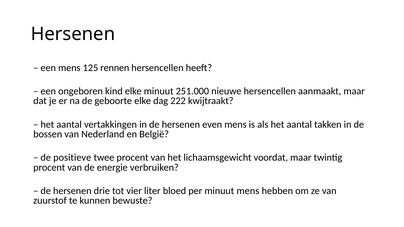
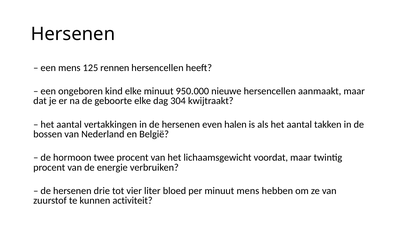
251.000: 251.000 -> 950.000
222: 222 -> 304
even mens: mens -> halen
positieve: positieve -> hormoon
bewuste: bewuste -> activiteit
